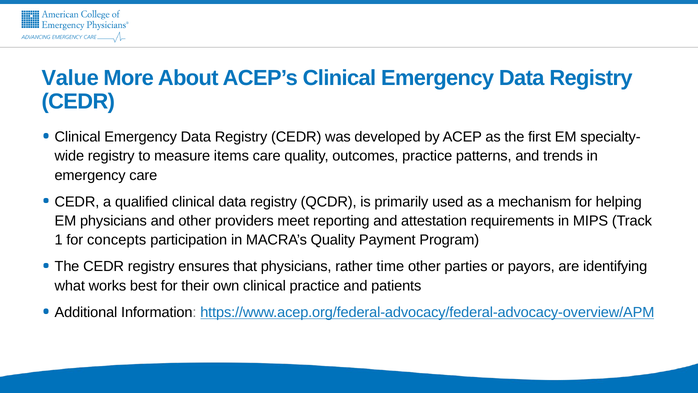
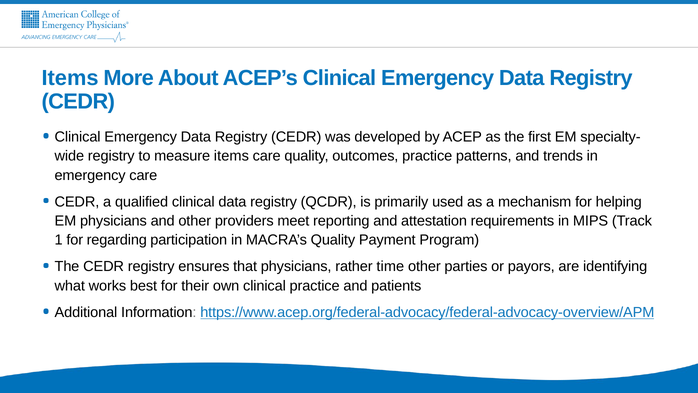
Value at (70, 78): Value -> Items
concepts: concepts -> regarding
